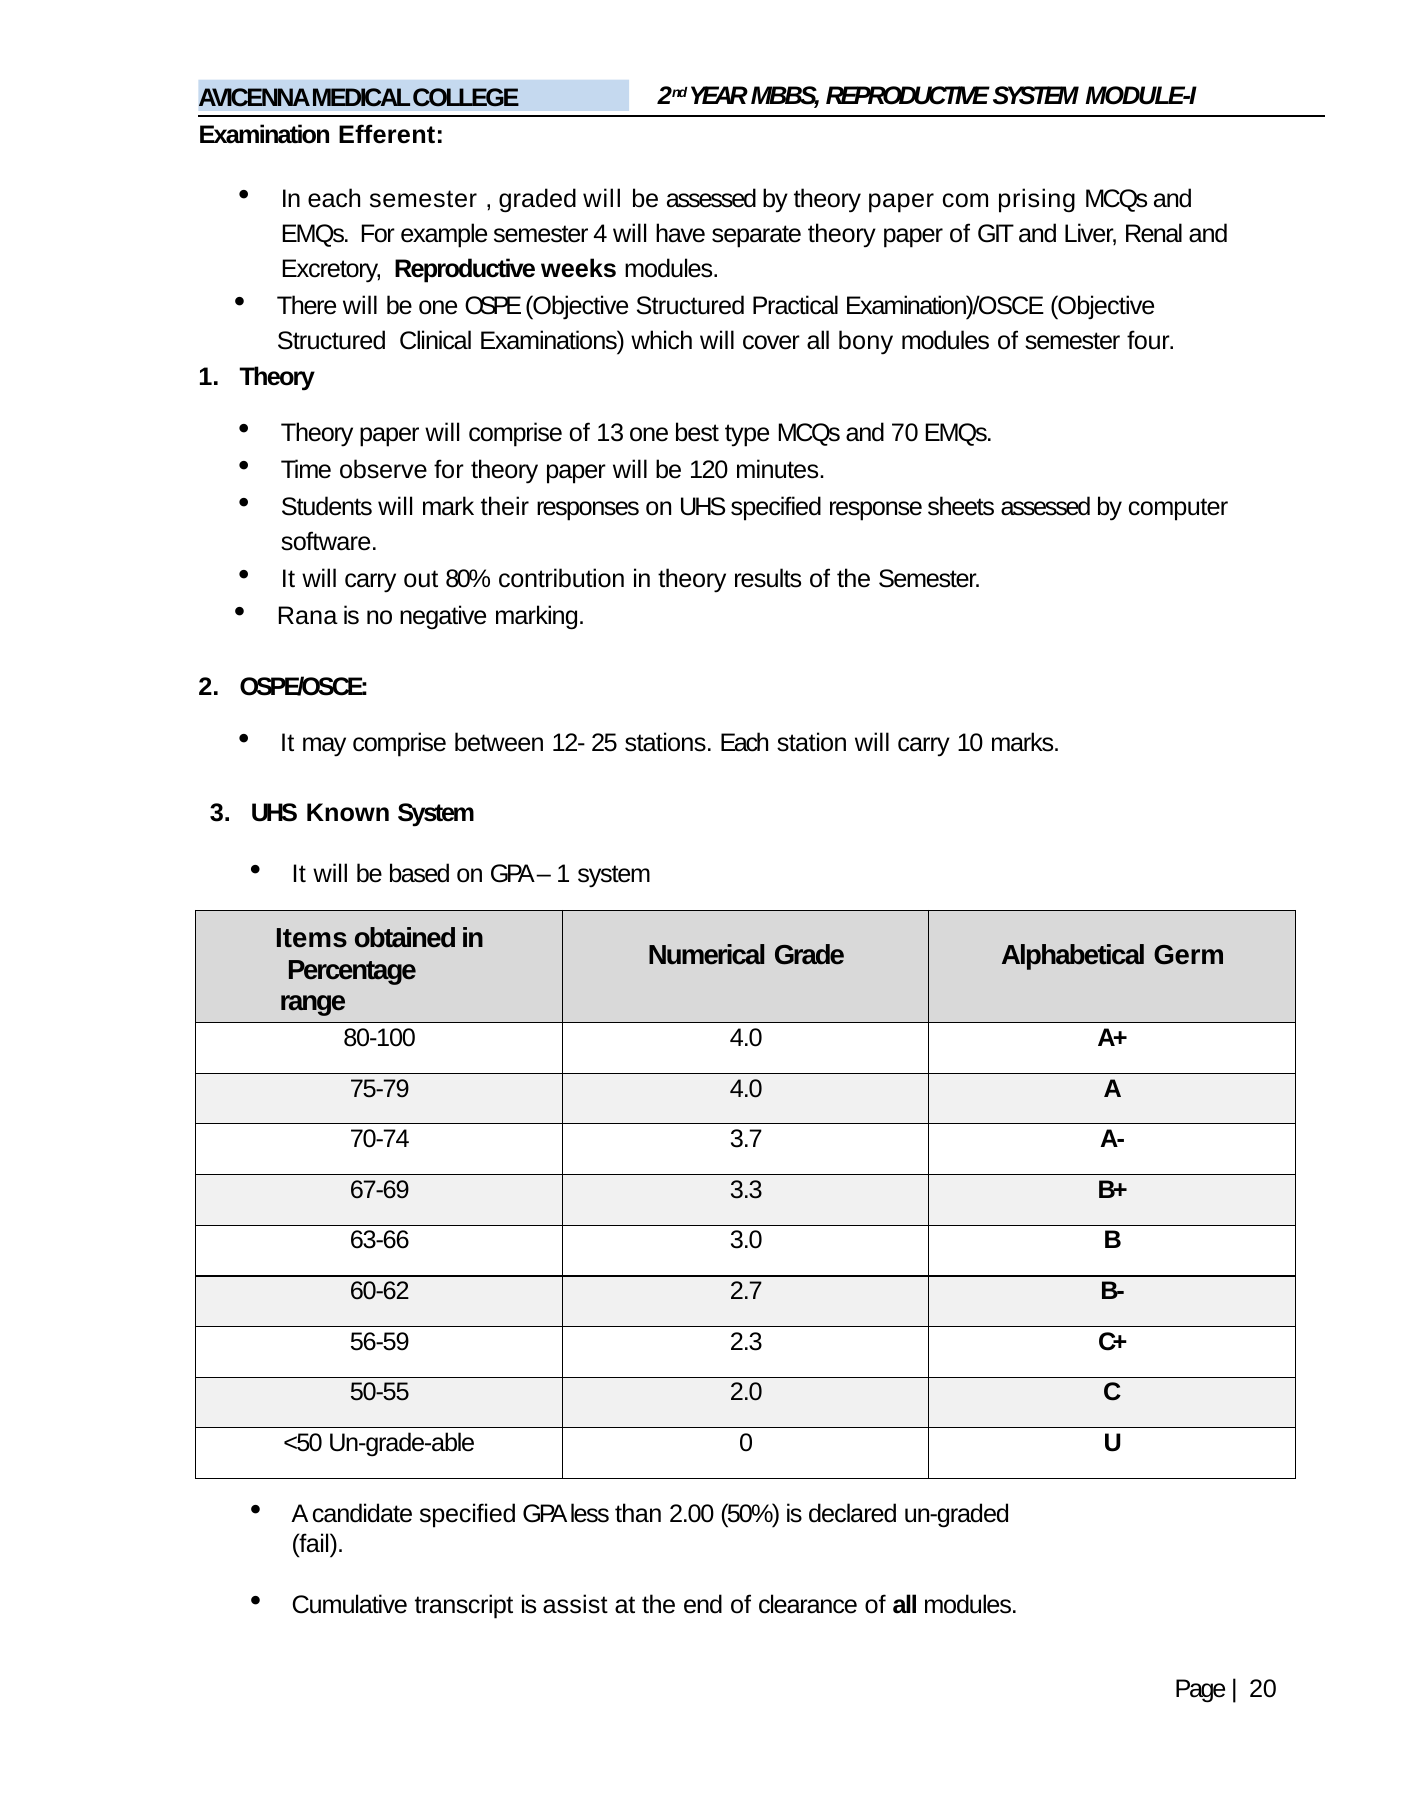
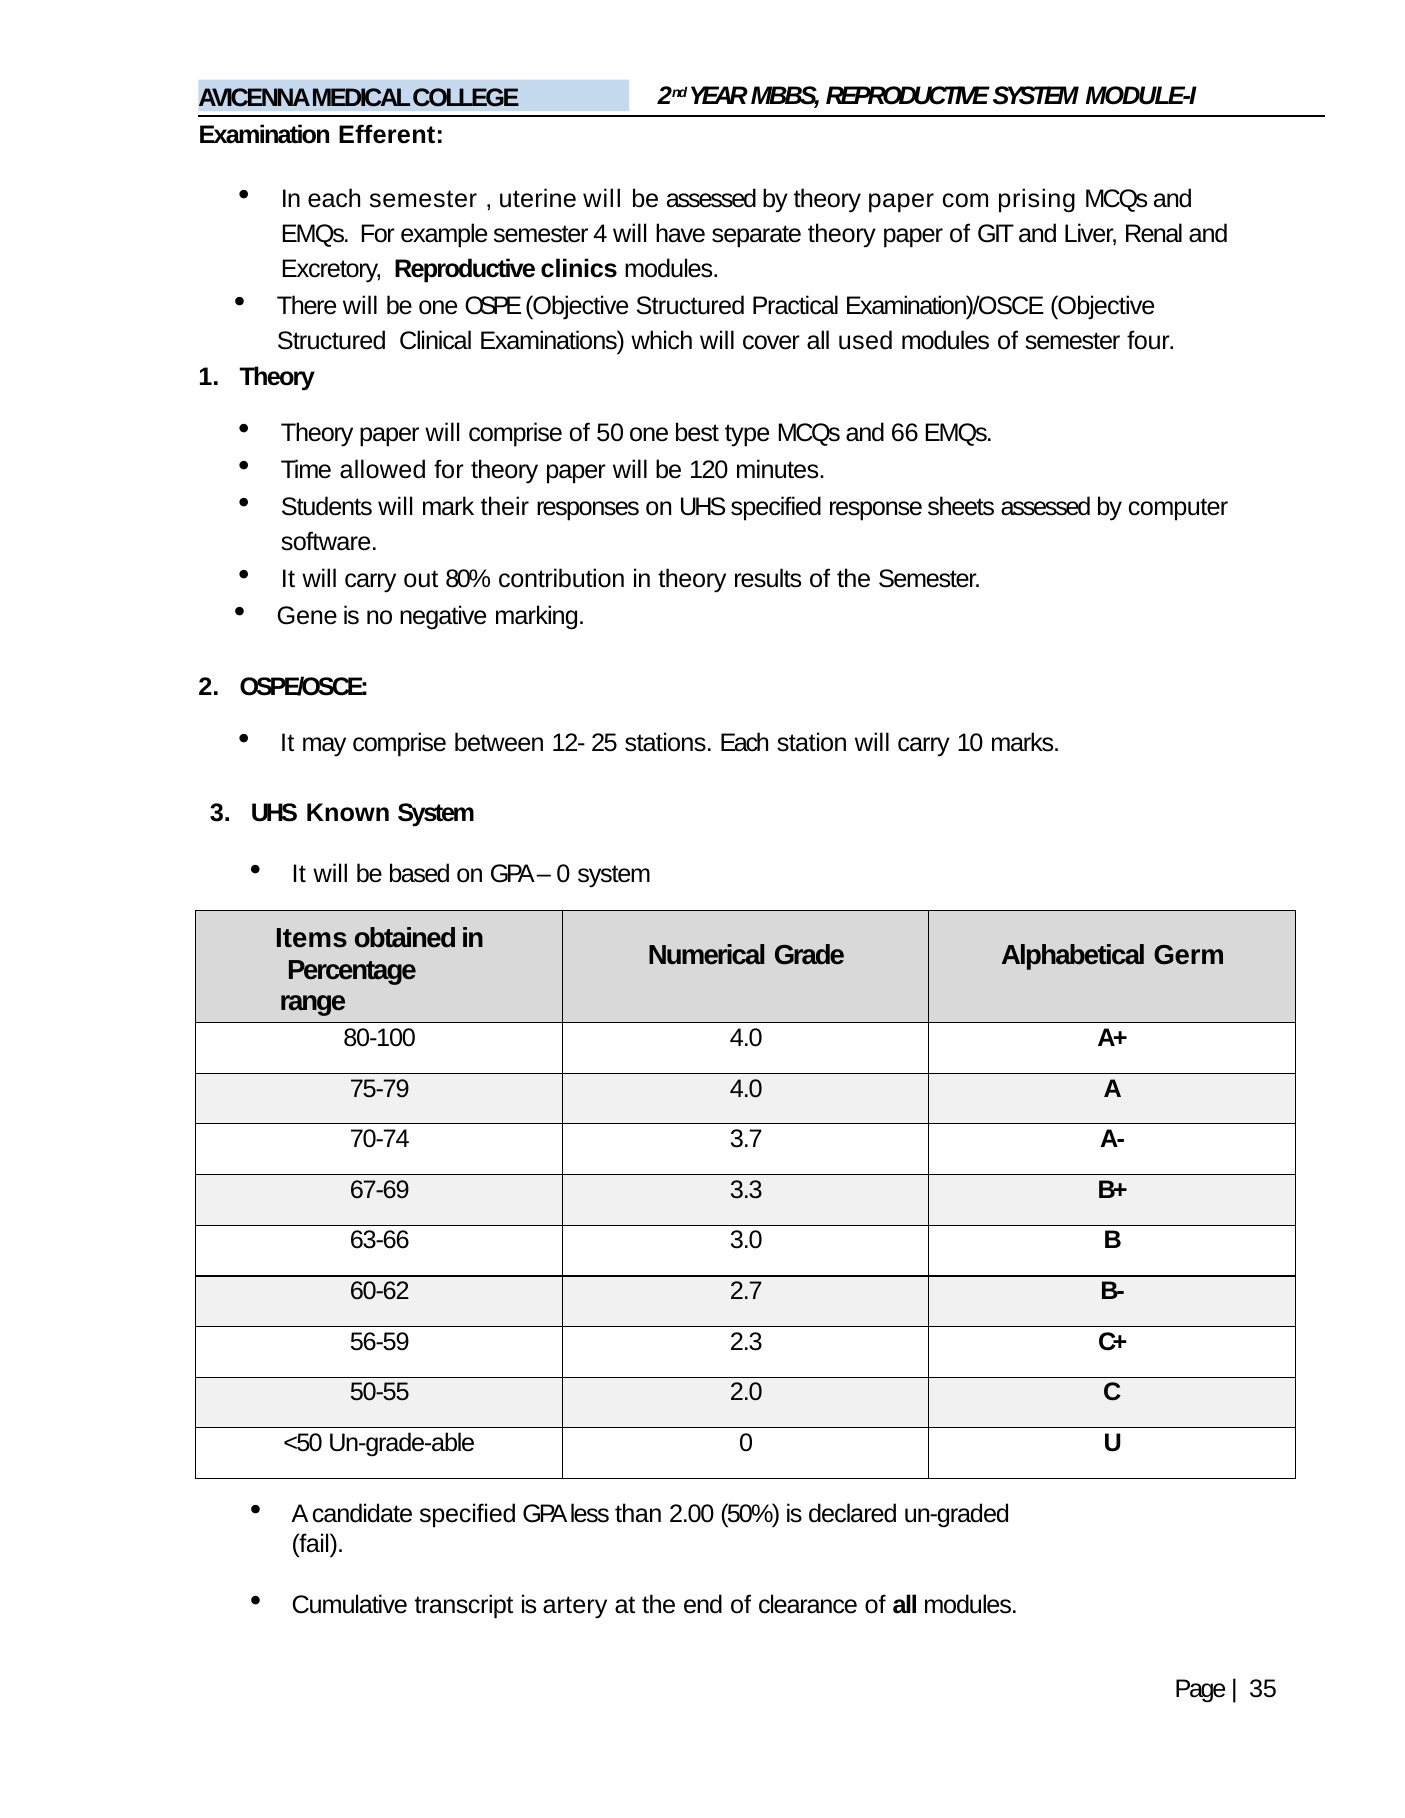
graded: graded -> uterine
weeks: weeks -> clinics
bony: bony -> used
13: 13 -> 50
70: 70 -> 66
observe: observe -> allowed
Rana: Rana -> Gene
1 at (563, 875): 1 -> 0
assist: assist -> artery
20: 20 -> 35
